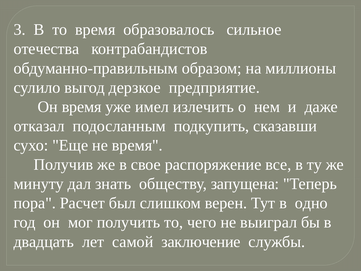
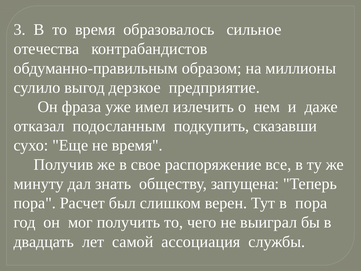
Он время: время -> фраза
в одно: одно -> пора
заключение: заключение -> ассоциация
